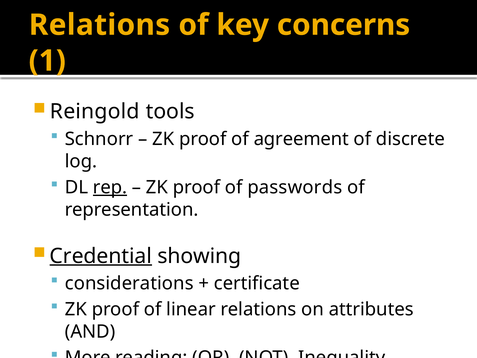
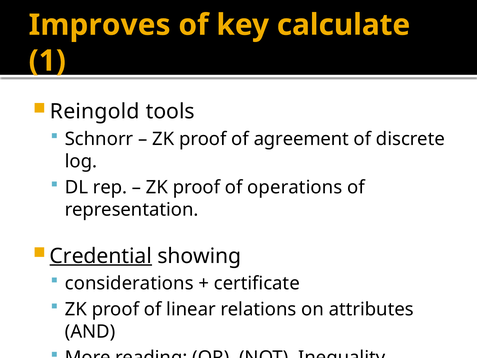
Relations at (99, 25): Relations -> Improves
concerns: concerns -> calculate
rep underline: present -> none
passwords: passwords -> operations
